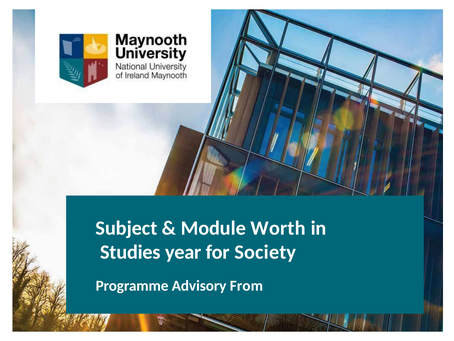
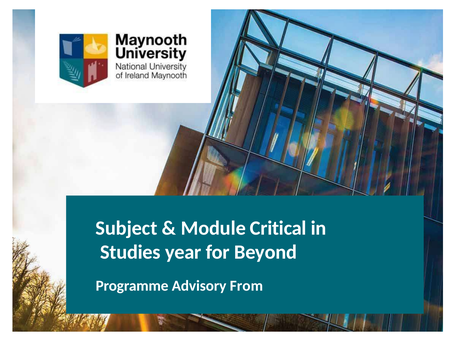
Worth: Worth -> Critical
Society: Society -> Beyond
